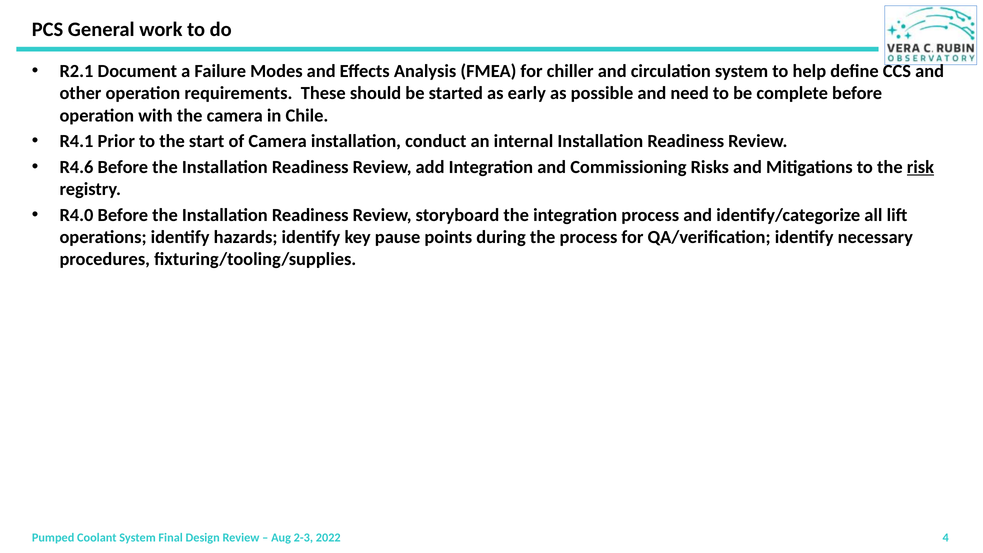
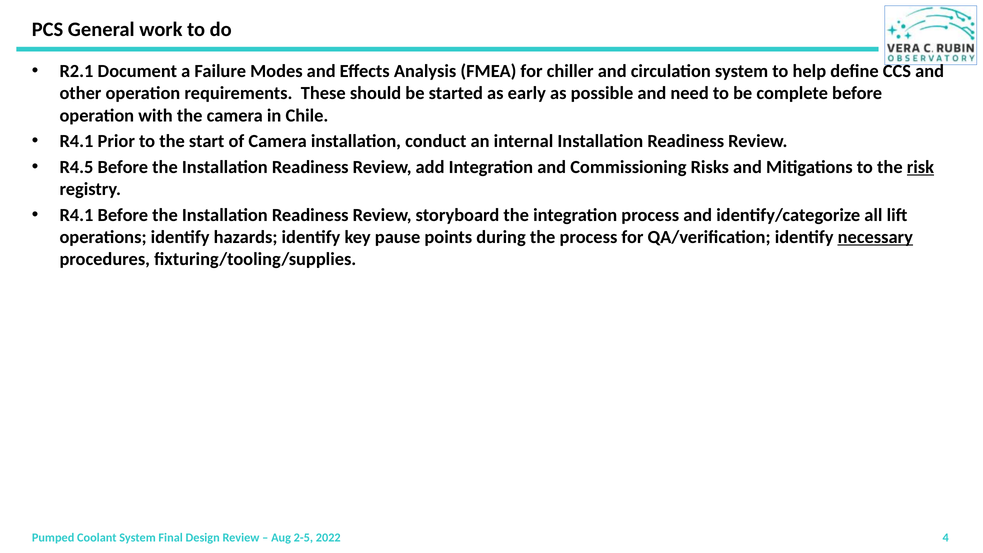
R4.6: R4.6 -> R4.5
R4.0 at (76, 215): R4.0 -> R4.1
necessary underline: none -> present
2-3: 2-3 -> 2-5
